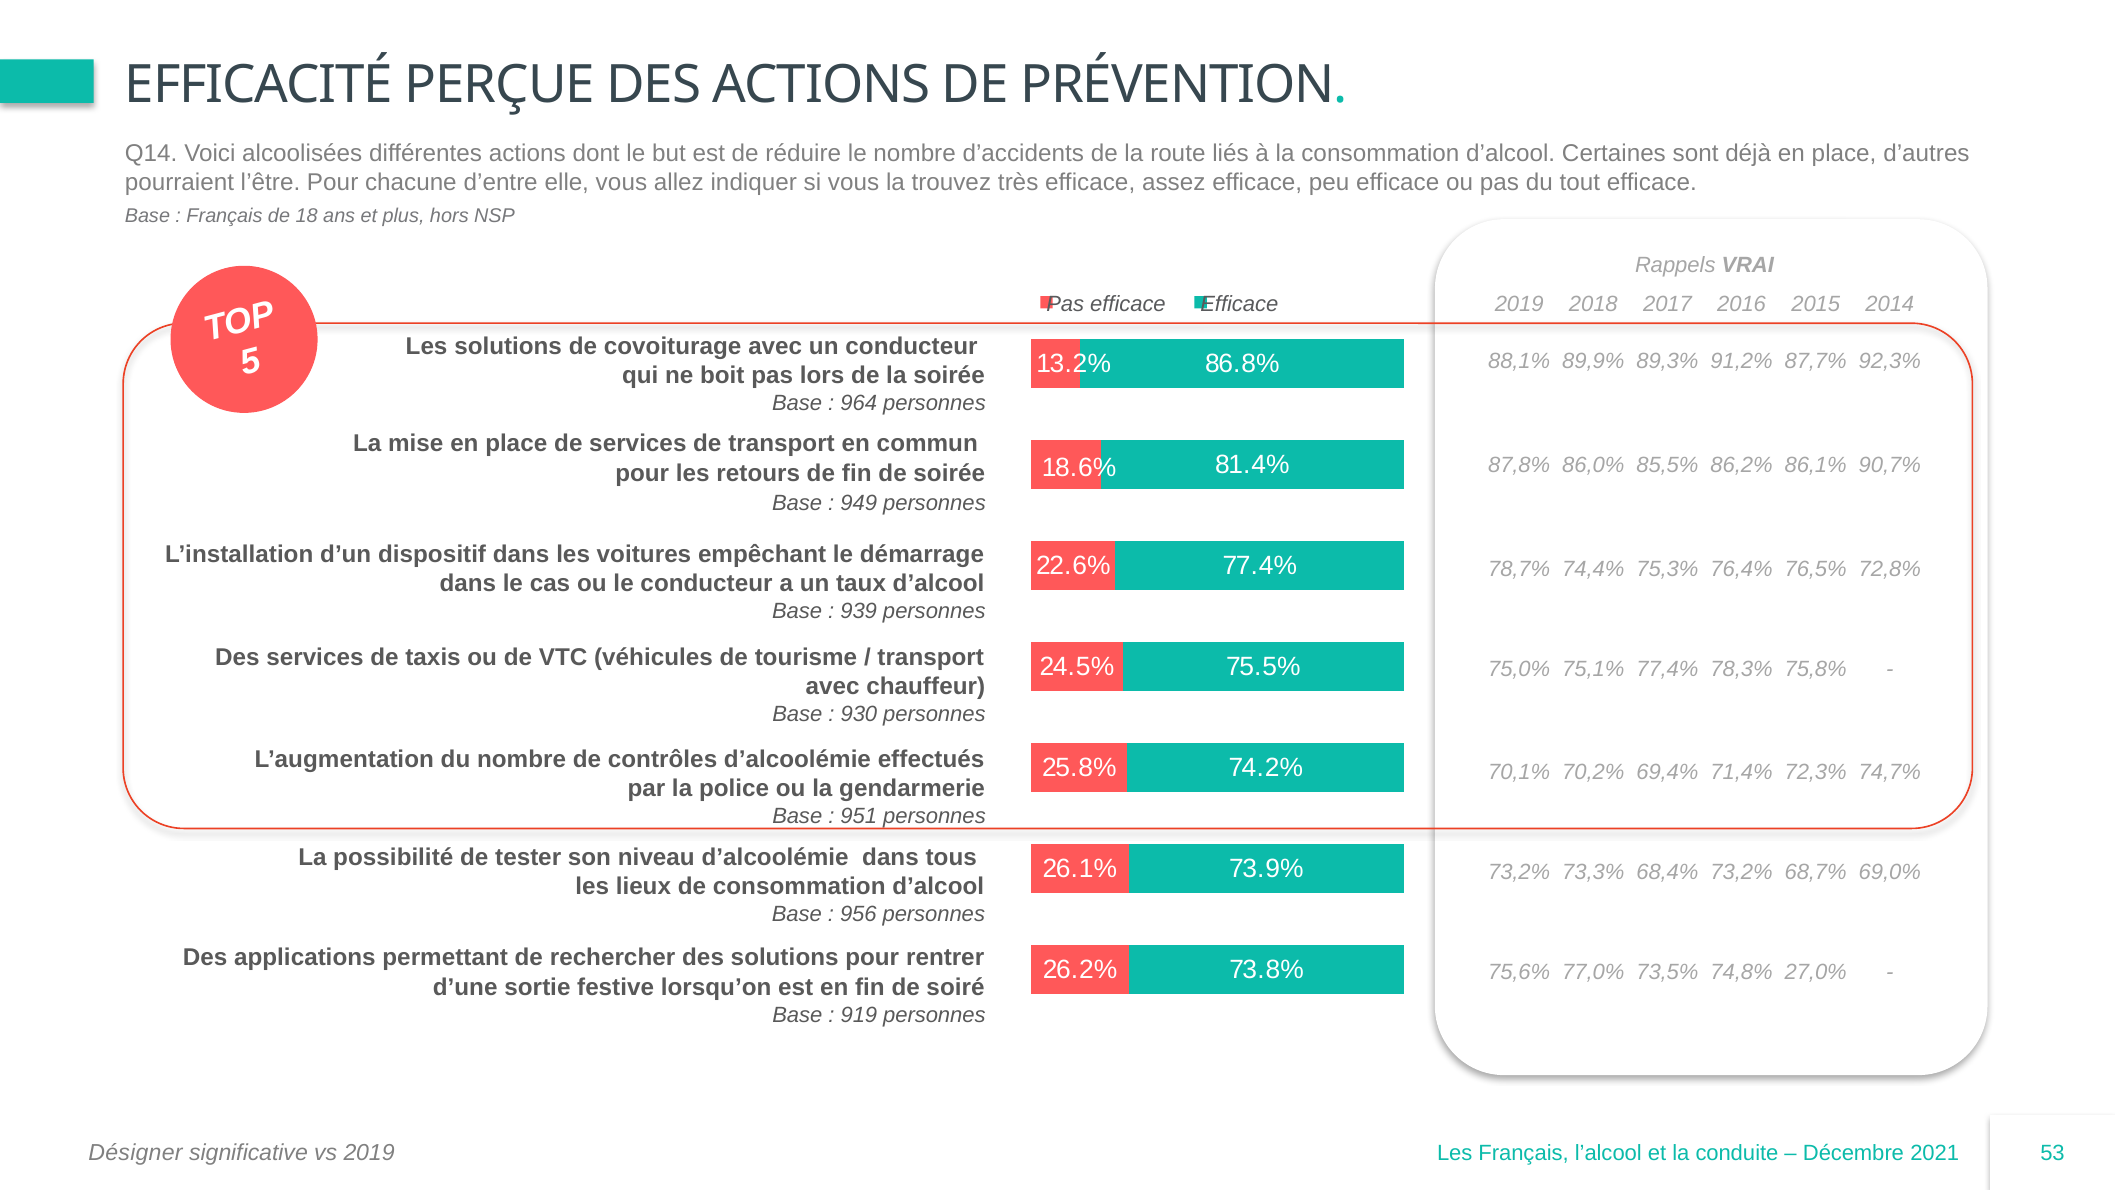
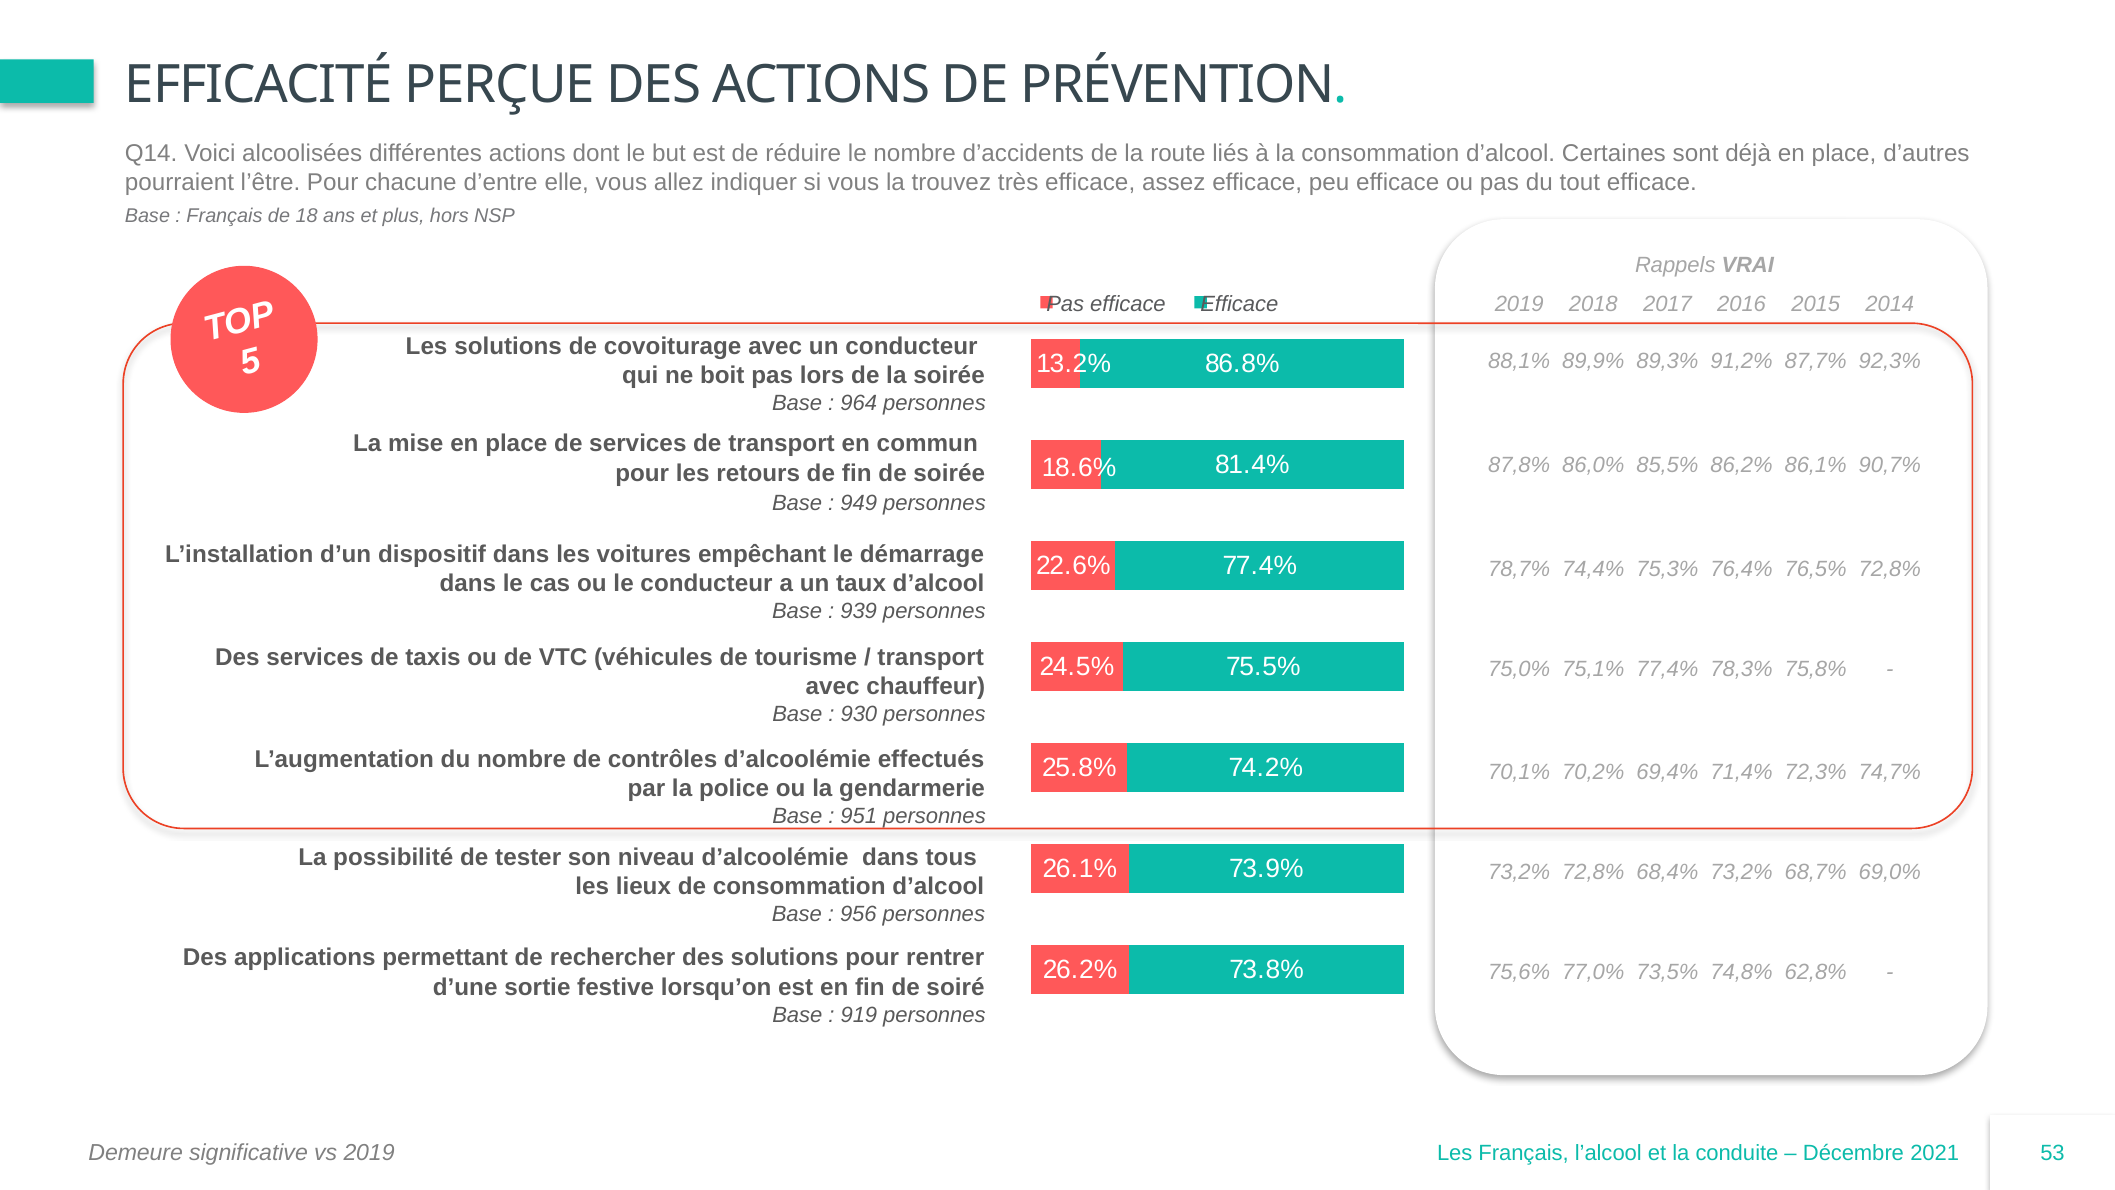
73,2% 73,3%: 73,3% -> 72,8%
27,0%: 27,0% -> 62,8%
Désigner: Désigner -> Demeure
